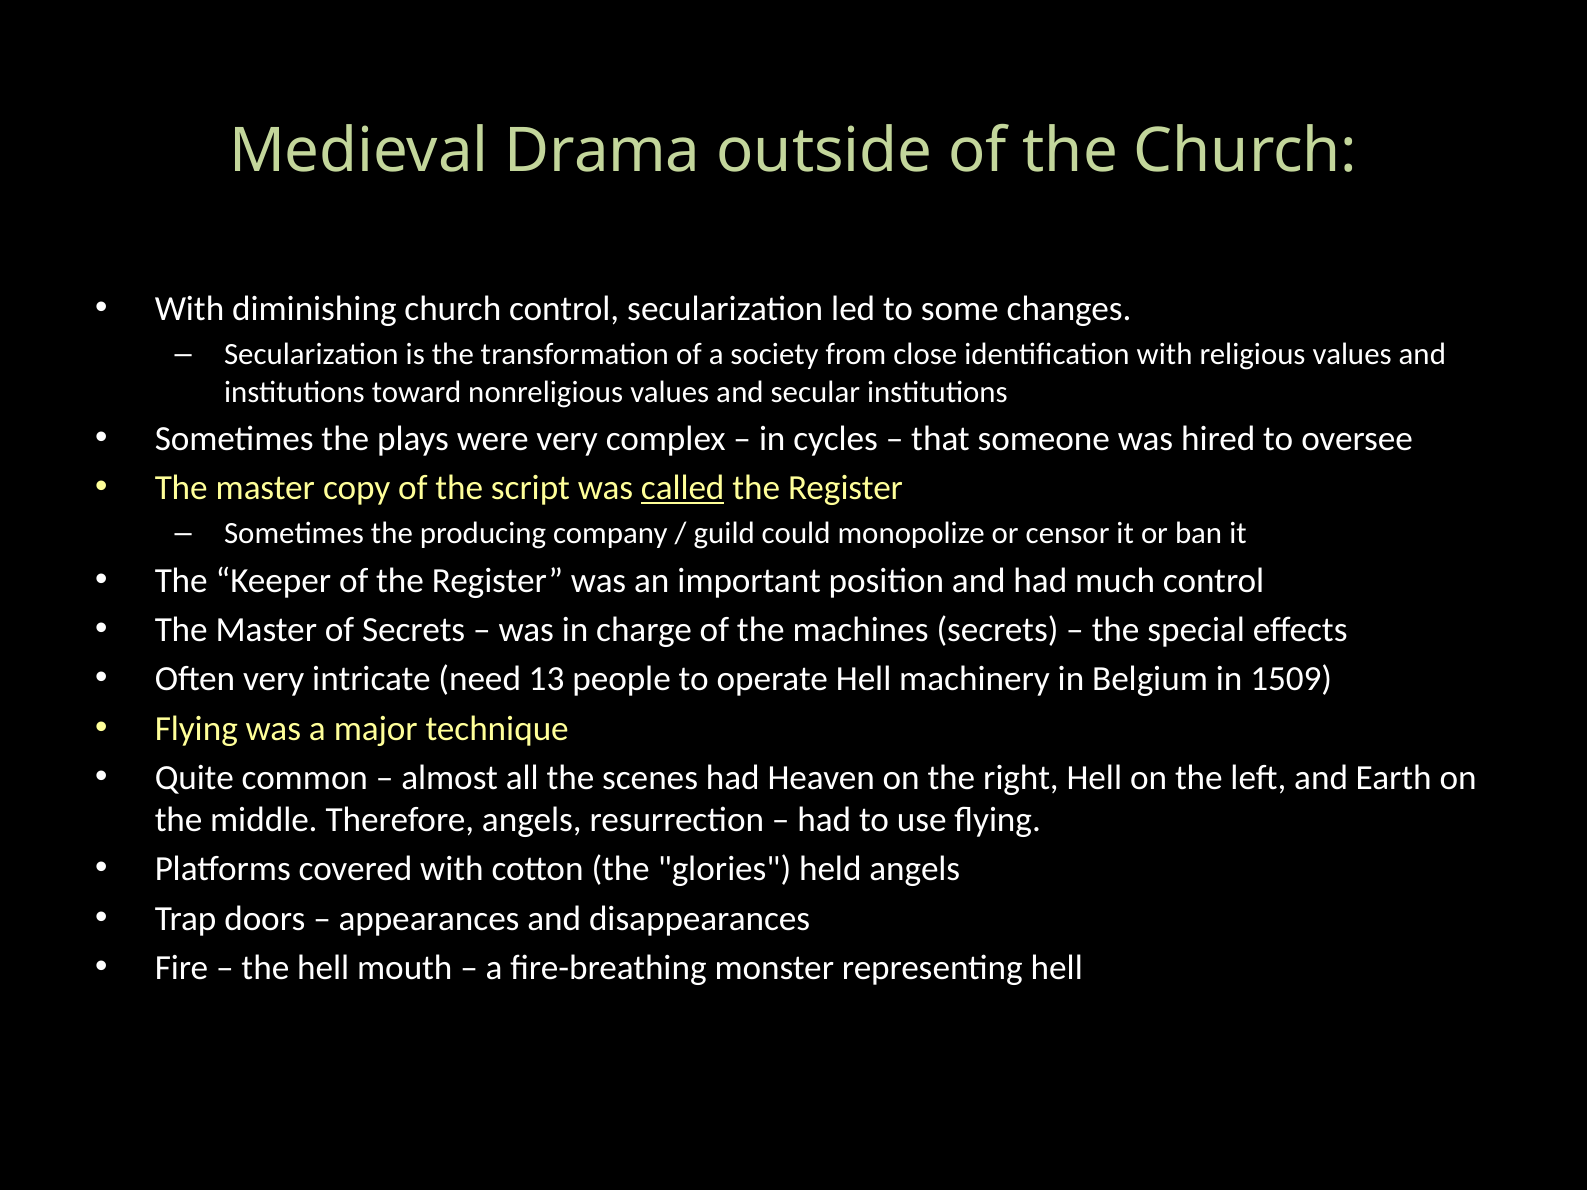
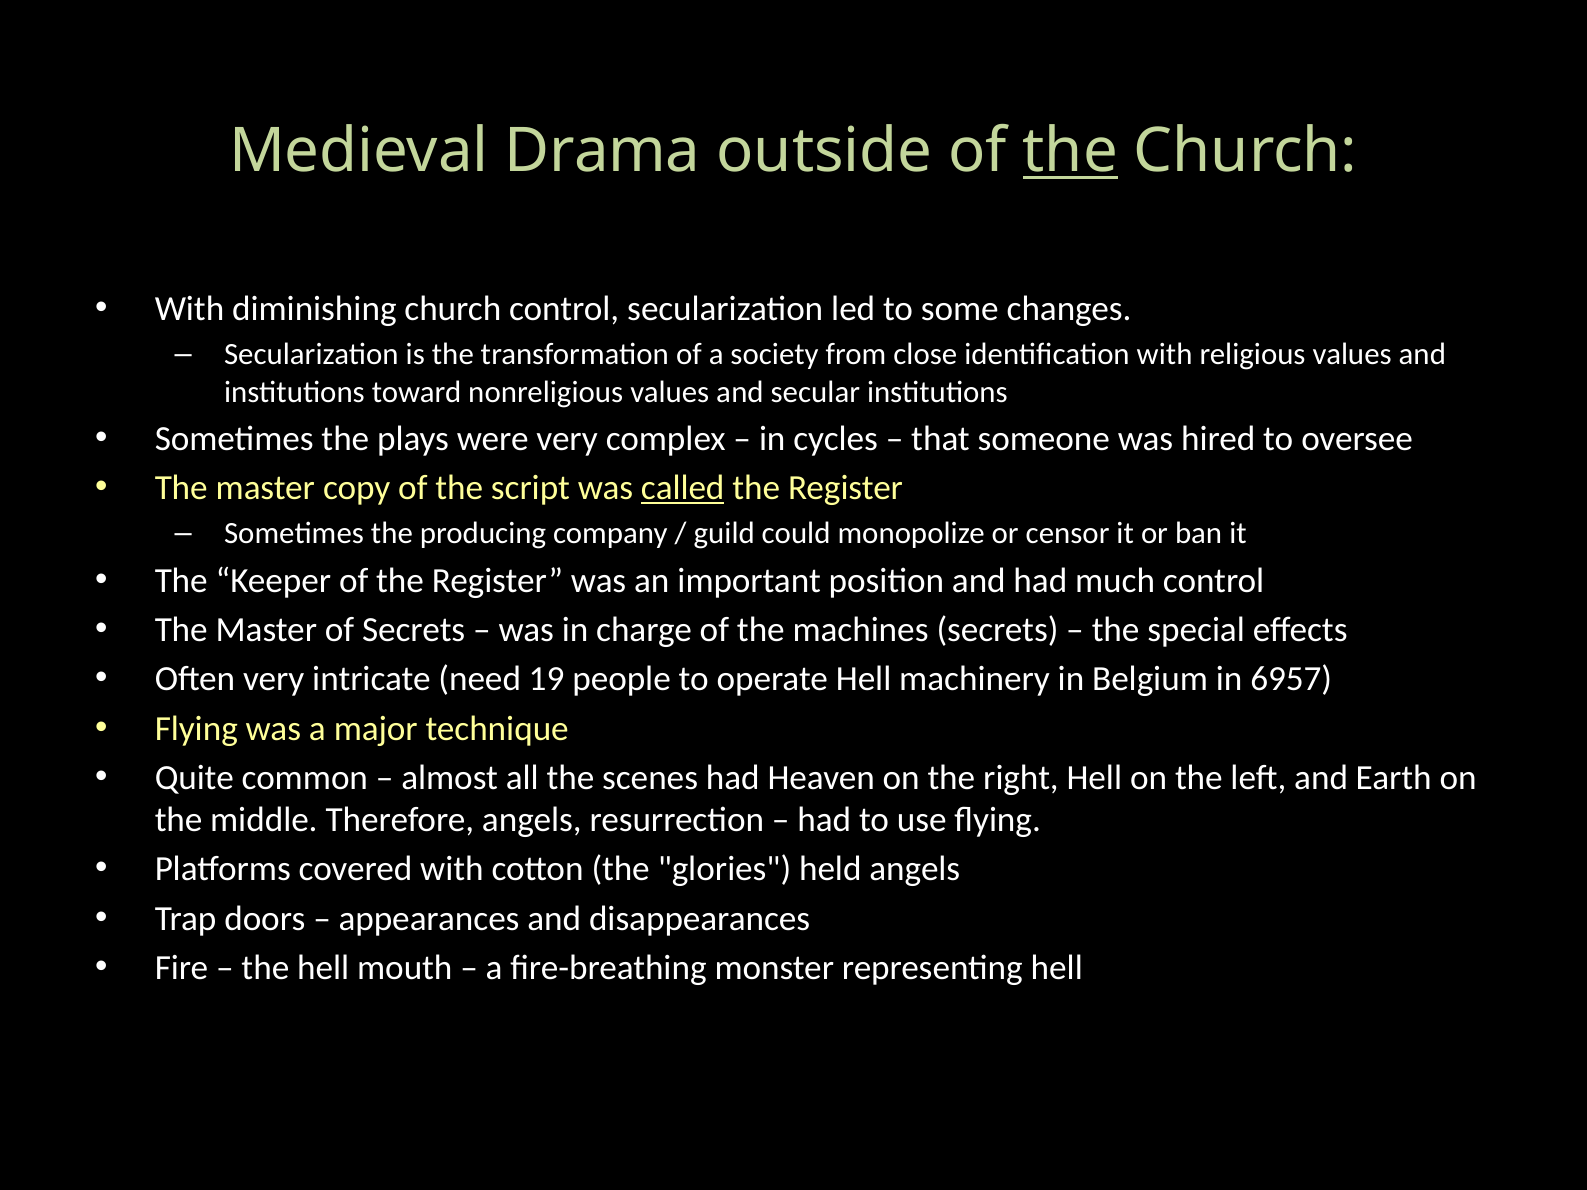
the at (1070, 151) underline: none -> present
13: 13 -> 19
1509: 1509 -> 6957
